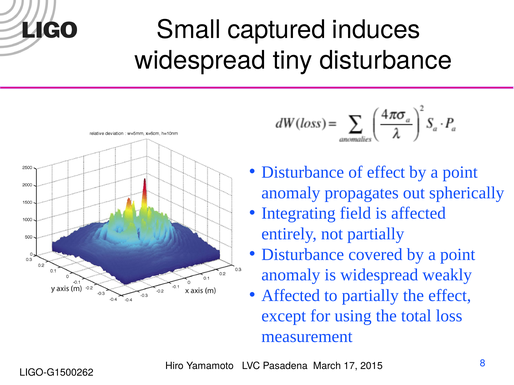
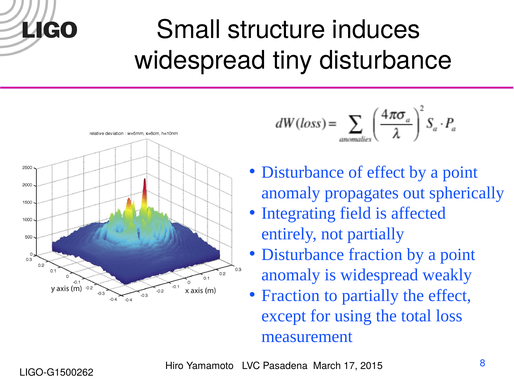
captured: captured -> structure
Disturbance covered: covered -> fraction
Affected at (291, 296): Affected -> Fraction
